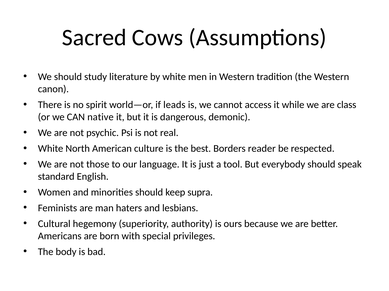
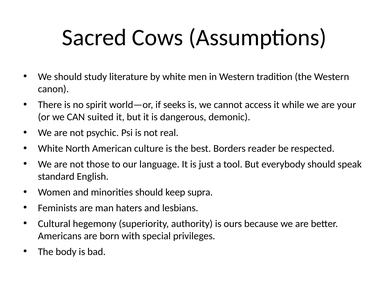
leads: leads -> seeks
class: class -> your
native: native -> suited
